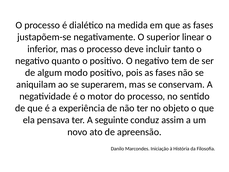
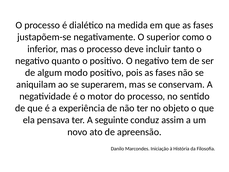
linear: linear -> como
